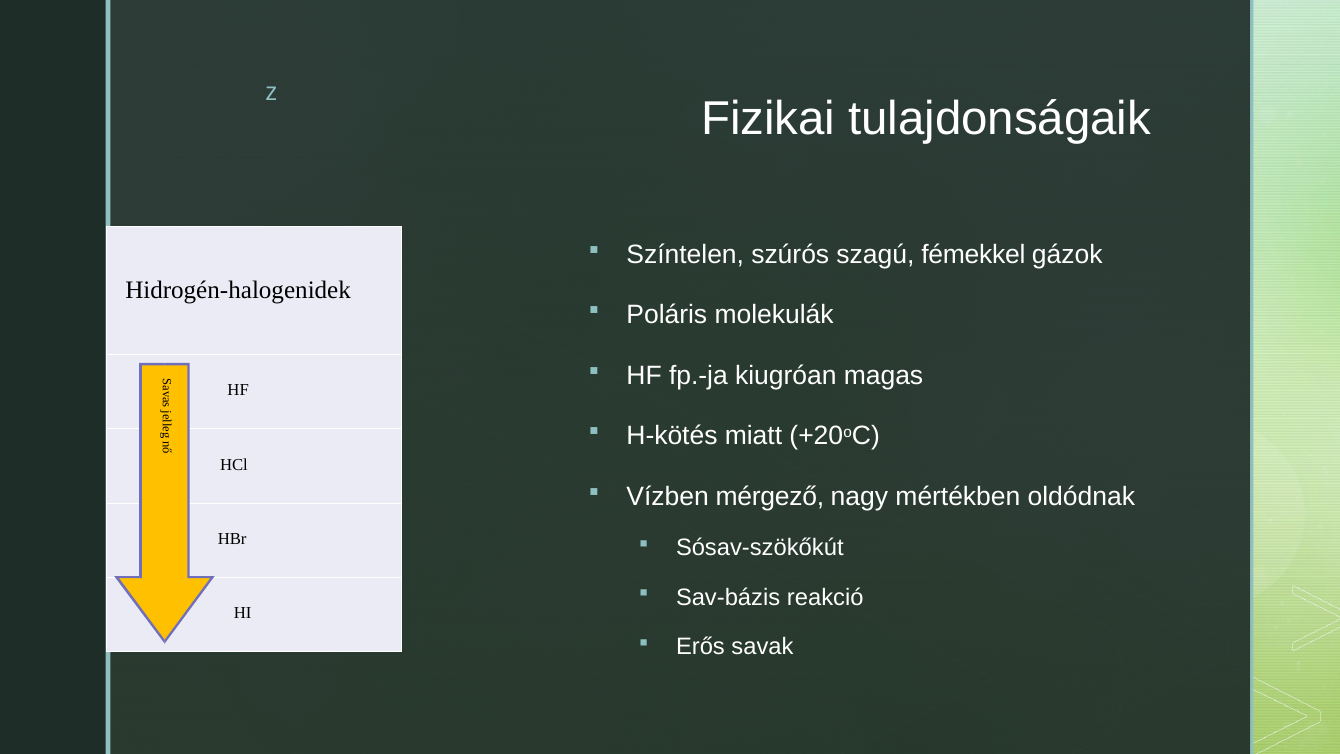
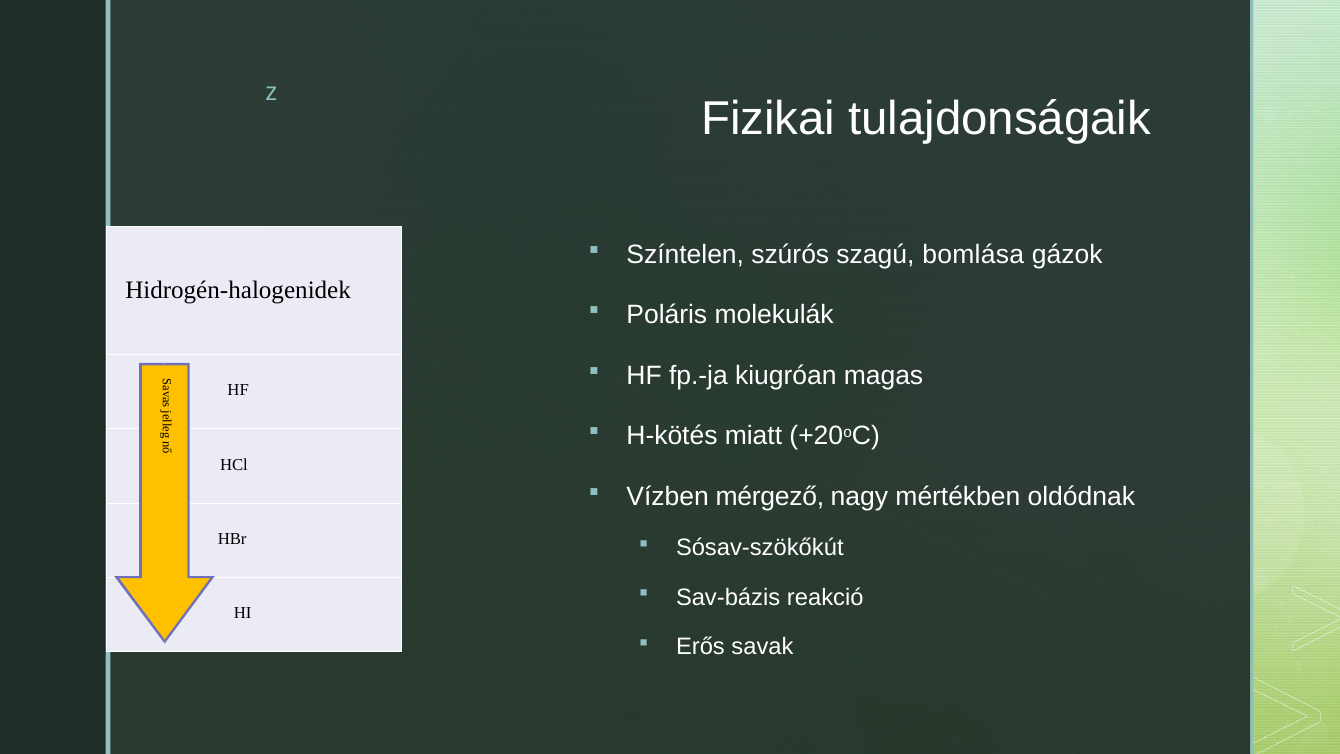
fémekkel: fémekkel -> bomlása
